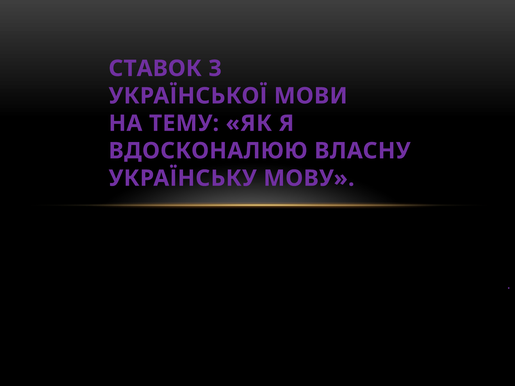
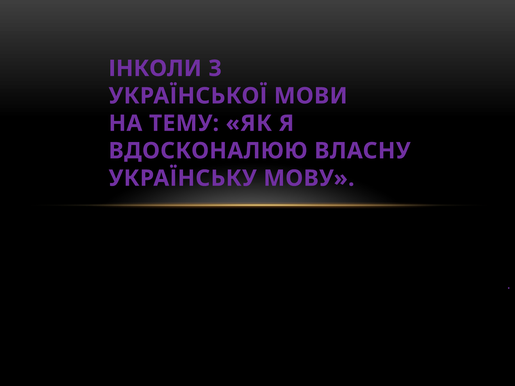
СТАВОК: СТАВОК -> ІНКОЛИ
